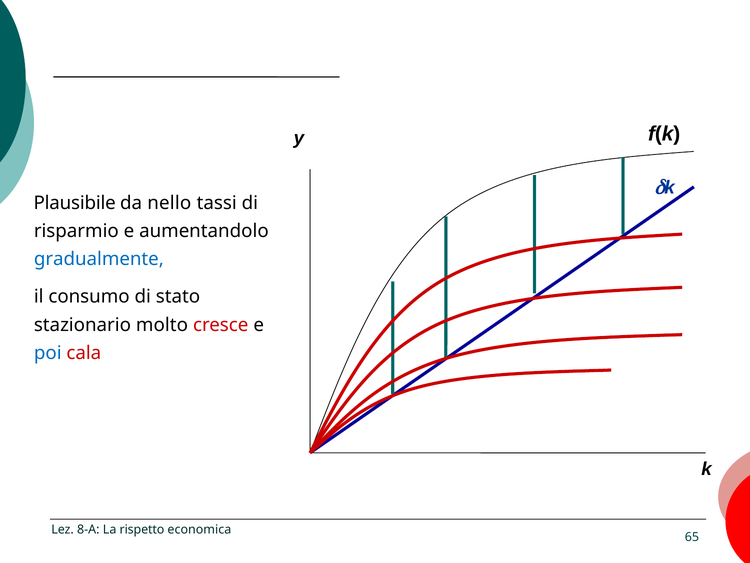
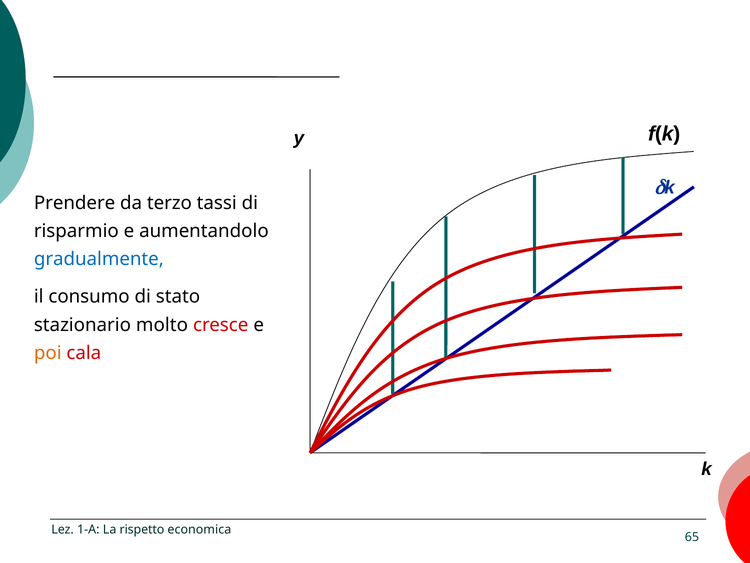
Plausibile: Plausibile -> Prendere
nello: nello -> terzo
poi colour: blue -> orange
8-A: 8-A -> 1-A
